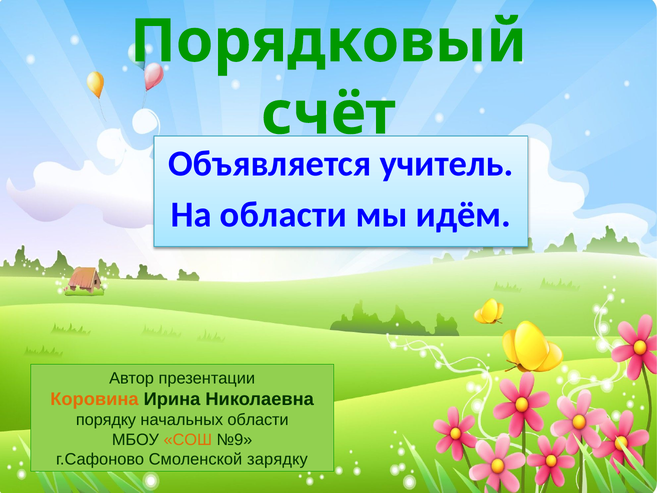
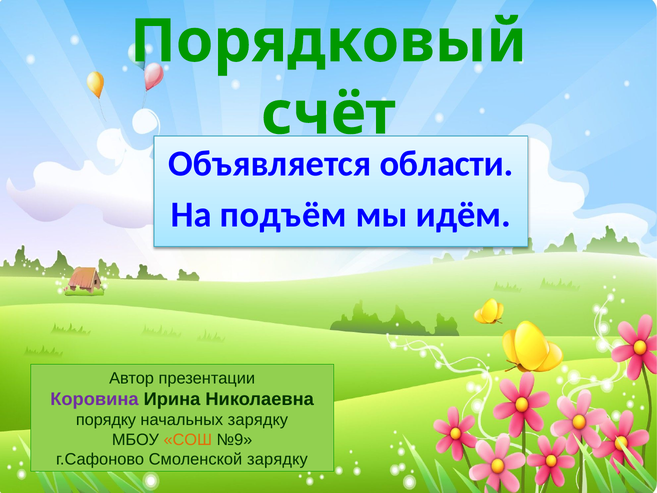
учитель: учитель -> области
На области: области -> подъём
Коровина colour: orange -> purple
начальных области: области -> зарядку
